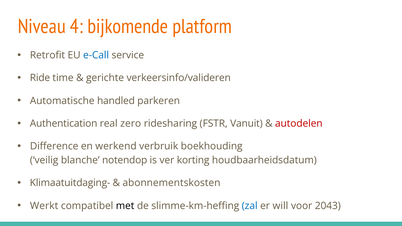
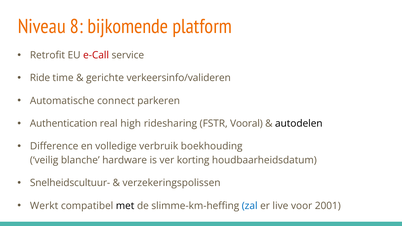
4: 4 -> 8
e-Call colour: blue -> red
handled: handled -> connect
zero: zero -> high
Vanuit: Vanuit -> Vooral
autodelen colour: red -> black
werkend: werkend -> volledige
notendop: notendop -> hardware
Klimaatuitdaging-: Klimaatuitdaging- -> Snelheidscultuur-
abonnementskosten: abonnementskosten -> verzekeringspolissen
will: will -> live
2043: 2043 -> 2001
